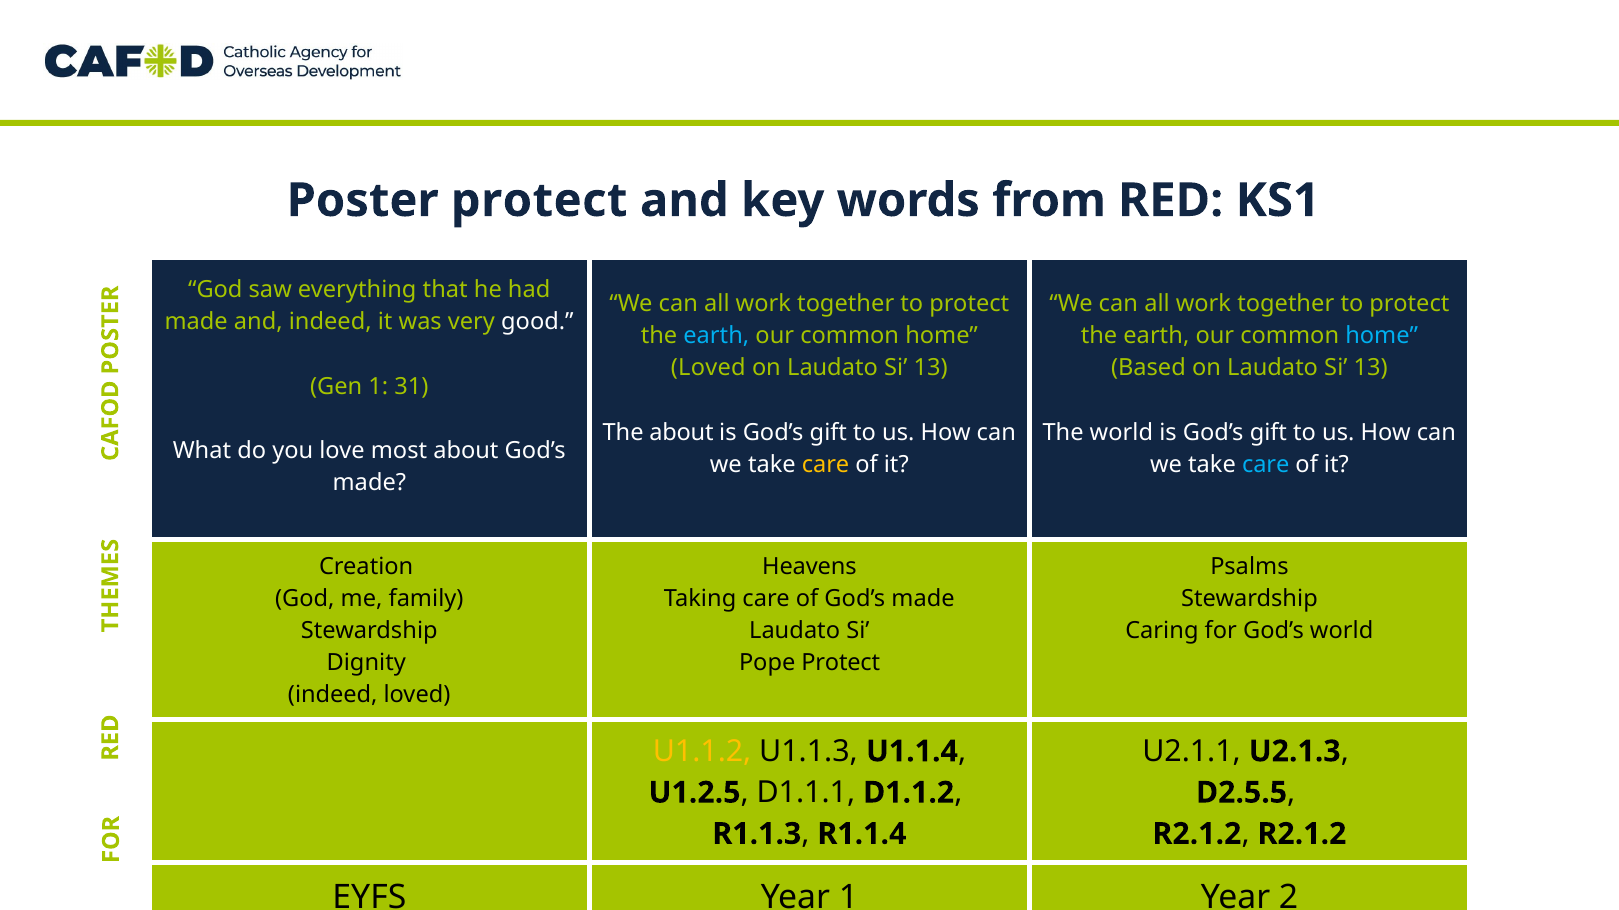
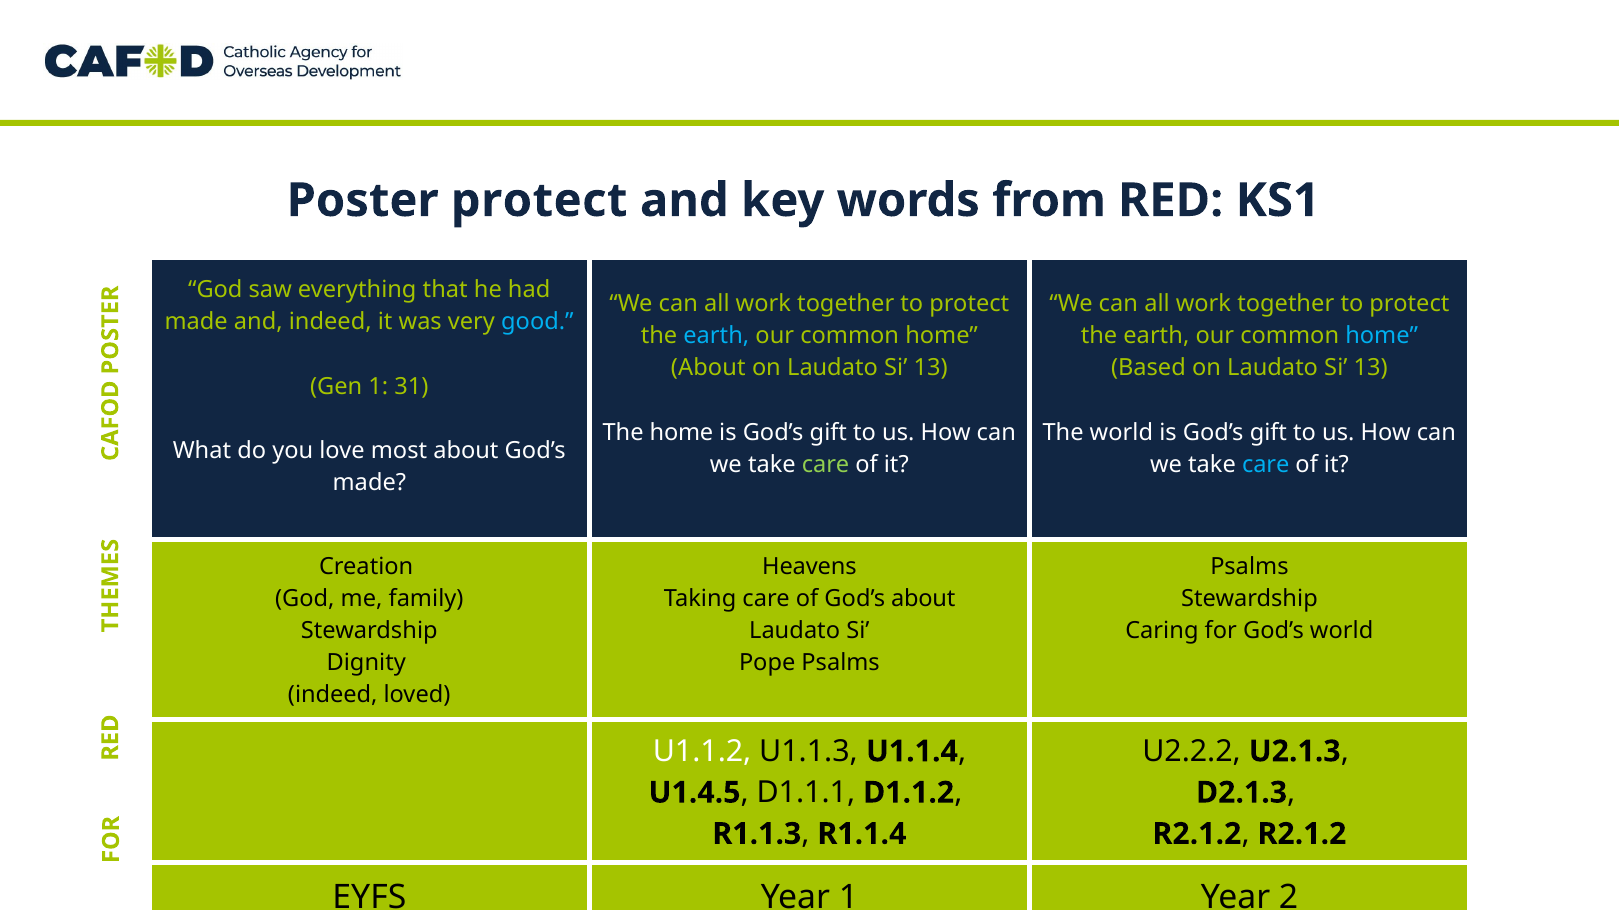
good colour: white -> light blue
Loved at (708, 368): Loved -> About
The about: about -> home
care at (826, 465) colour: yellow -> light green
of God’s made: made -> about
Pope Protect: Protect -> Psalms
U1.1.2 colour: yellow -> white
U2.1.1: U2.1.1 -> U2.2.2
U1.2.5: U1.2.5 -> U1.4.5
D2.5.5: D2.5.5 -> D2.1.3
